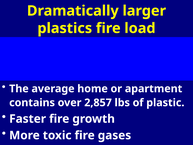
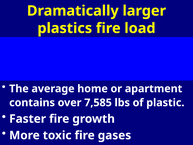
2,857: 2,857 -> 7,585
